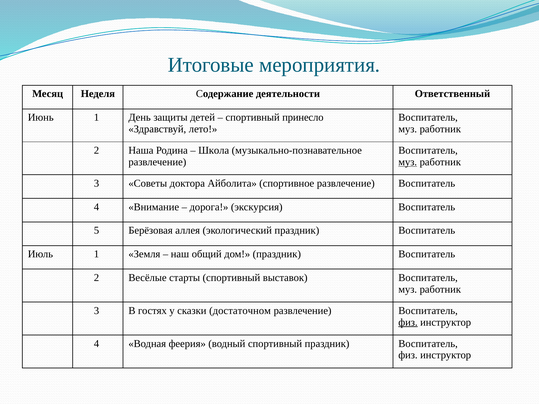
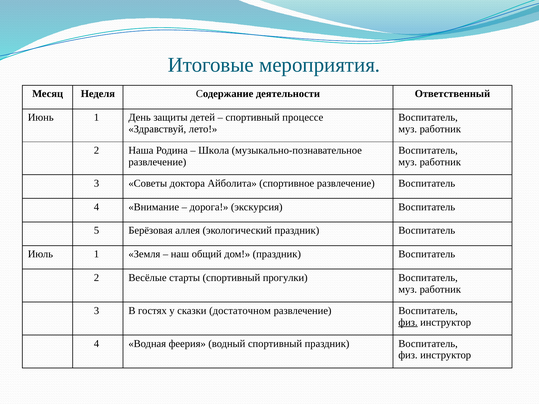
принесло: принесло -> процессе
муз at (408, 162) underline: present -> none
выставок: выставок -> прогулки
